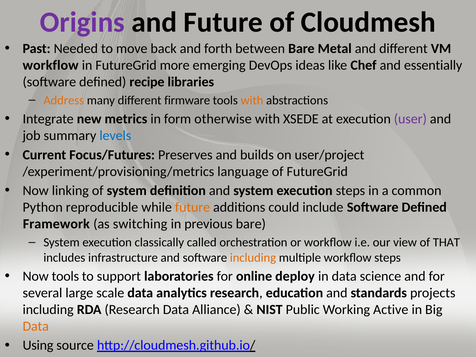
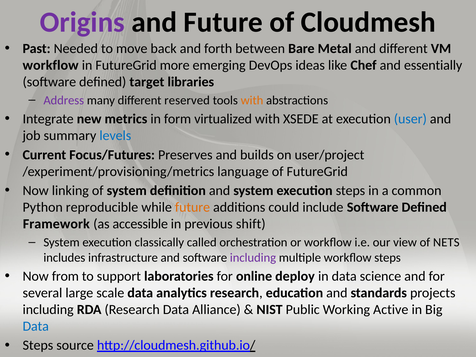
recipe: recipe -> target
Address colour: orange -> purple
firmware: firmware -> reserved
otherwise: otherwise -> virtualized
user colour: purple -> blue
switching: switching -> accessible
previous bare: bare -> shift
THAT: THAT -> NETS
including at (253, 258) colour: orange -> purple
Now tools: tools -> from
Data at (36, 326) colour: orange -> blue
Using at (38, 345): Using -> Steps
